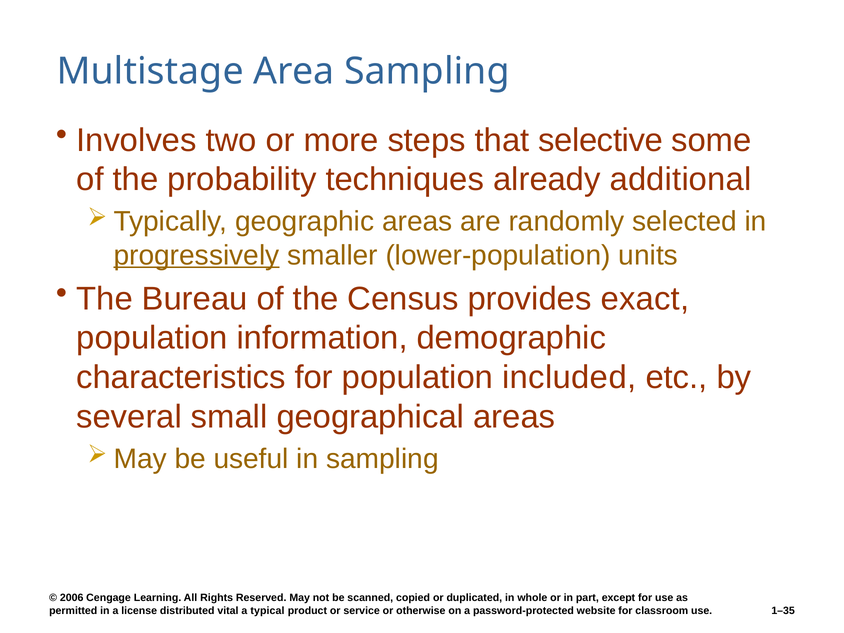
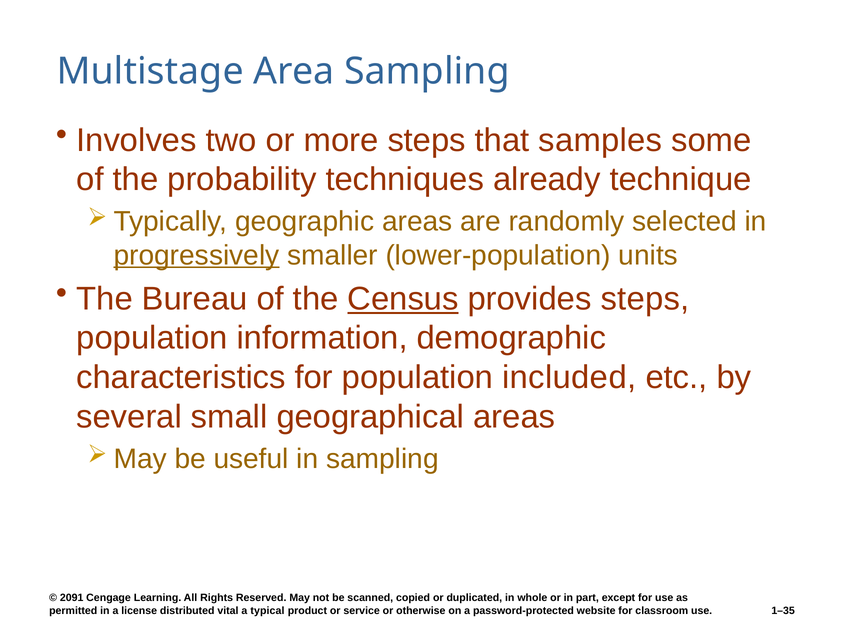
selective: selective -> samples
additional: additional -> technique
Census underline: none -> present
provides exact: exact -> steps
2006: 2006 -> 2091
